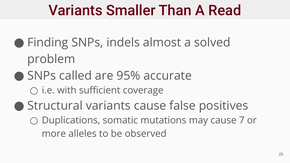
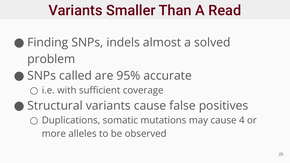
7: 7 -> 4
